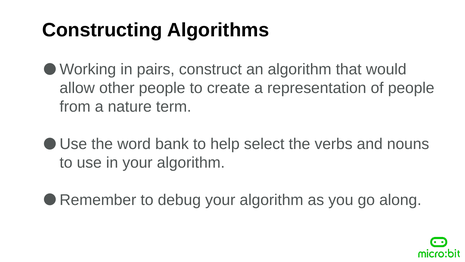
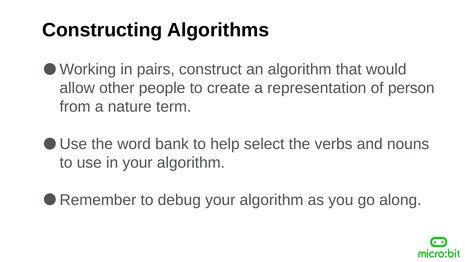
of people: people -> person
